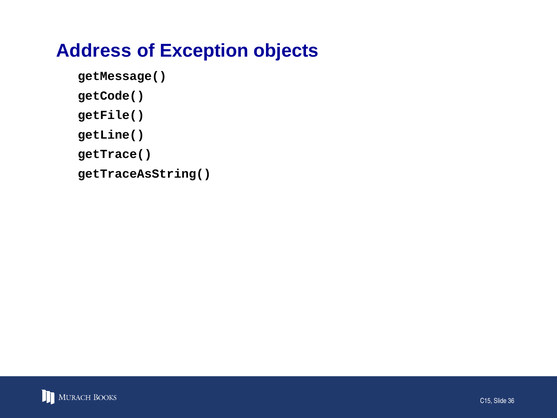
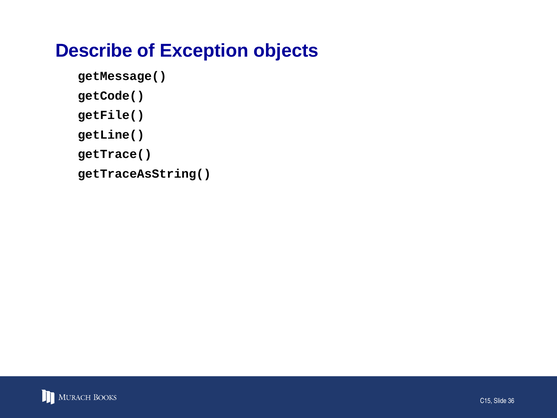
Address: Address -> Describe
